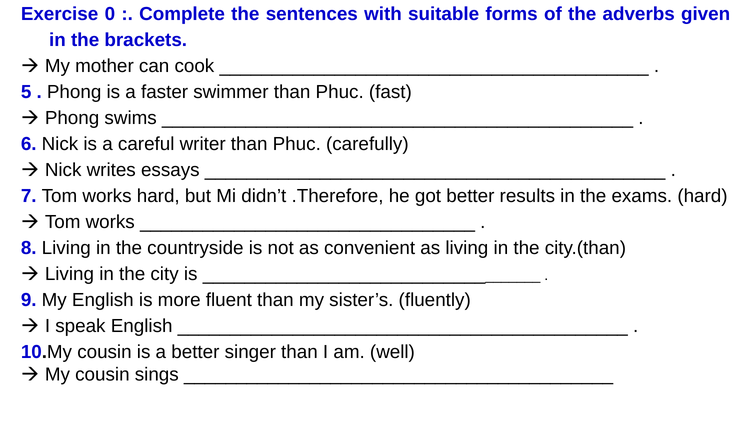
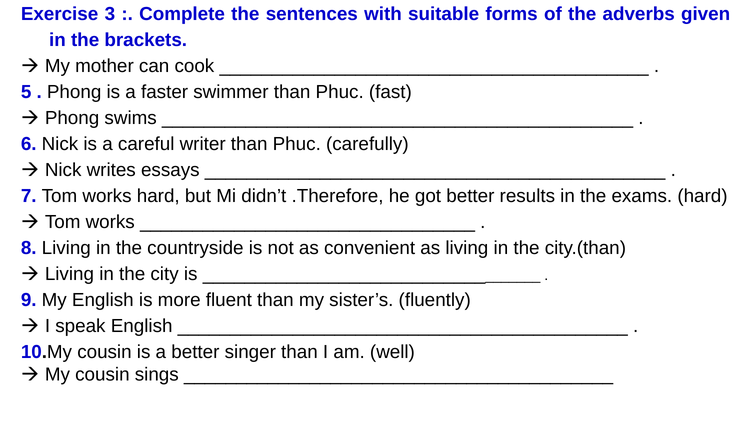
0: 0 -> 3
